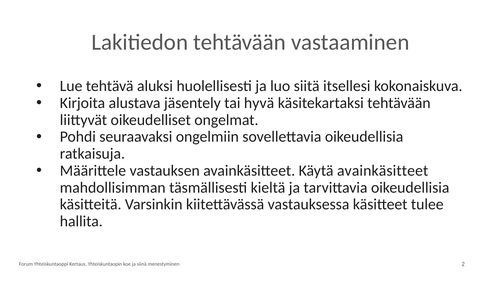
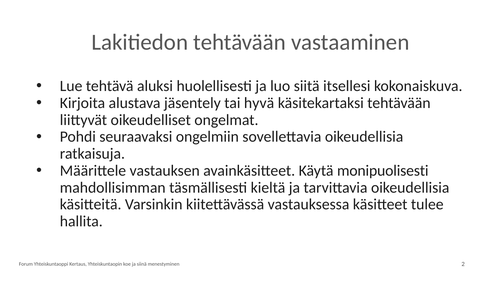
Käytä avainkäsitteet: avainkäsitteet -> monipuolisesti
